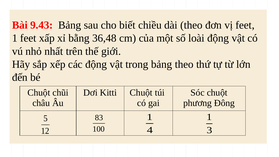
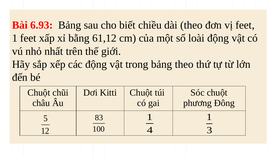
9.43: 9.43 -> 6.93
36,48: 36,48 -> 61,12
